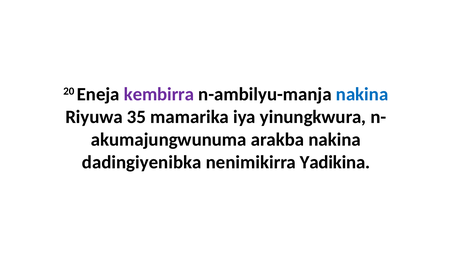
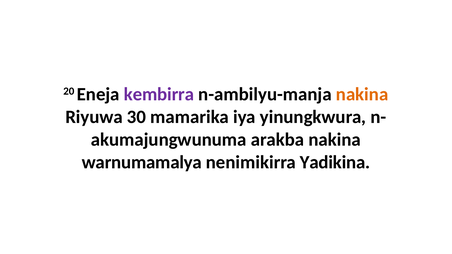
nakina at (362, 95) colour: blue -> orange
35: 35 -> 30
dadingiyenibka: dadingiyenibka -> warnumamalya
